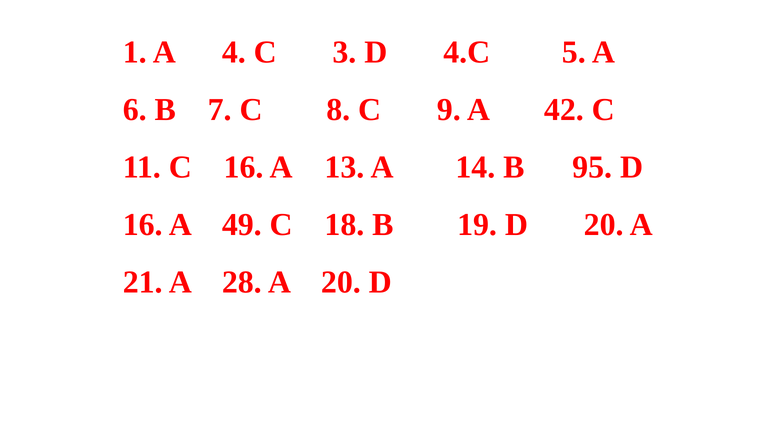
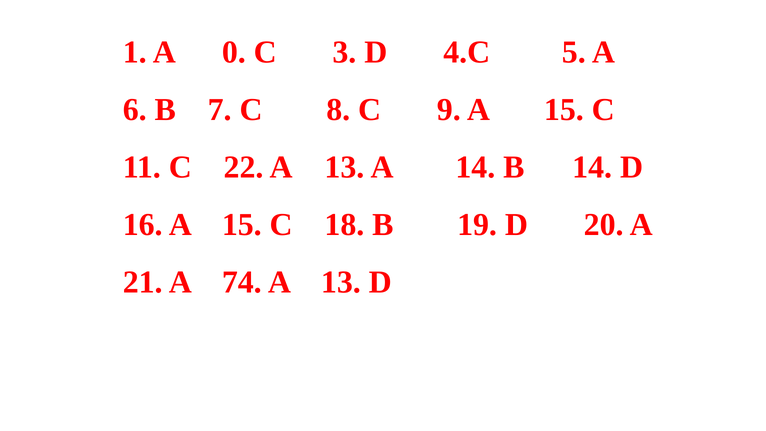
4: 4 -> 0
9 A 42: 42 -> 15
C 16: 16 -> 22
B 95: 95 -> 14
16 A 49: 49 -> 15
28: 28 -> 74
20 at (341, 282): 20 -> 13
